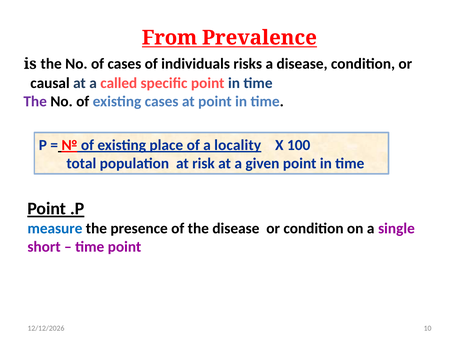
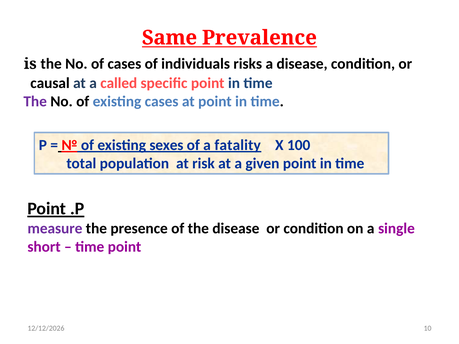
From: From -> Same
place: place -> sexes
locality: locality -> fatality
measure colour: blue -> purple
